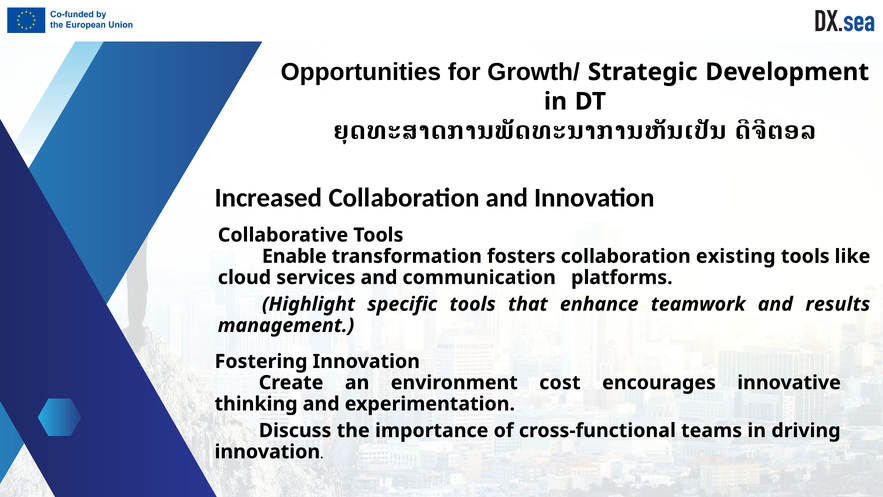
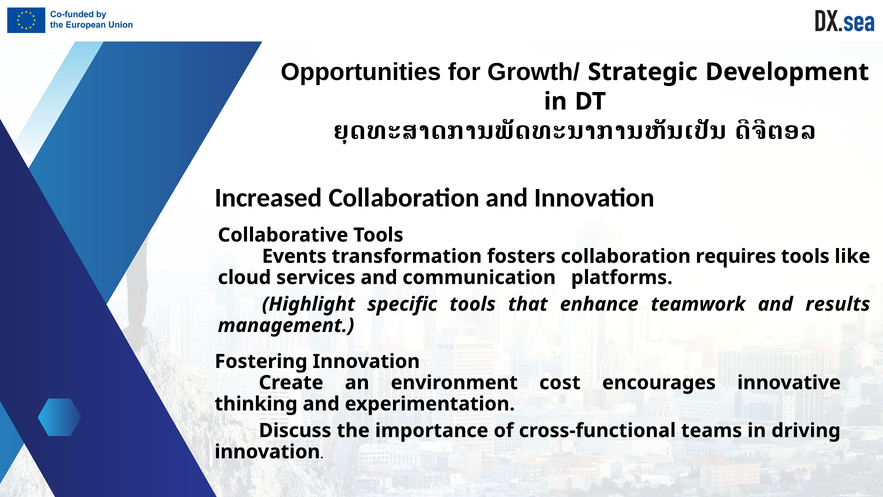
Enable: Enable -> Events
existing: existing -> requires
